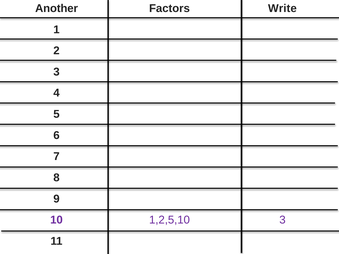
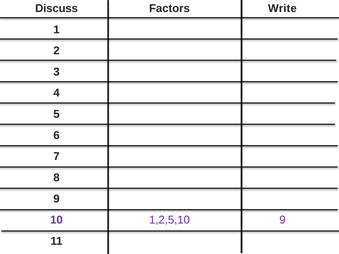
Another: Another -> Discuss
1,2,5,10 3: 3 -> 9
